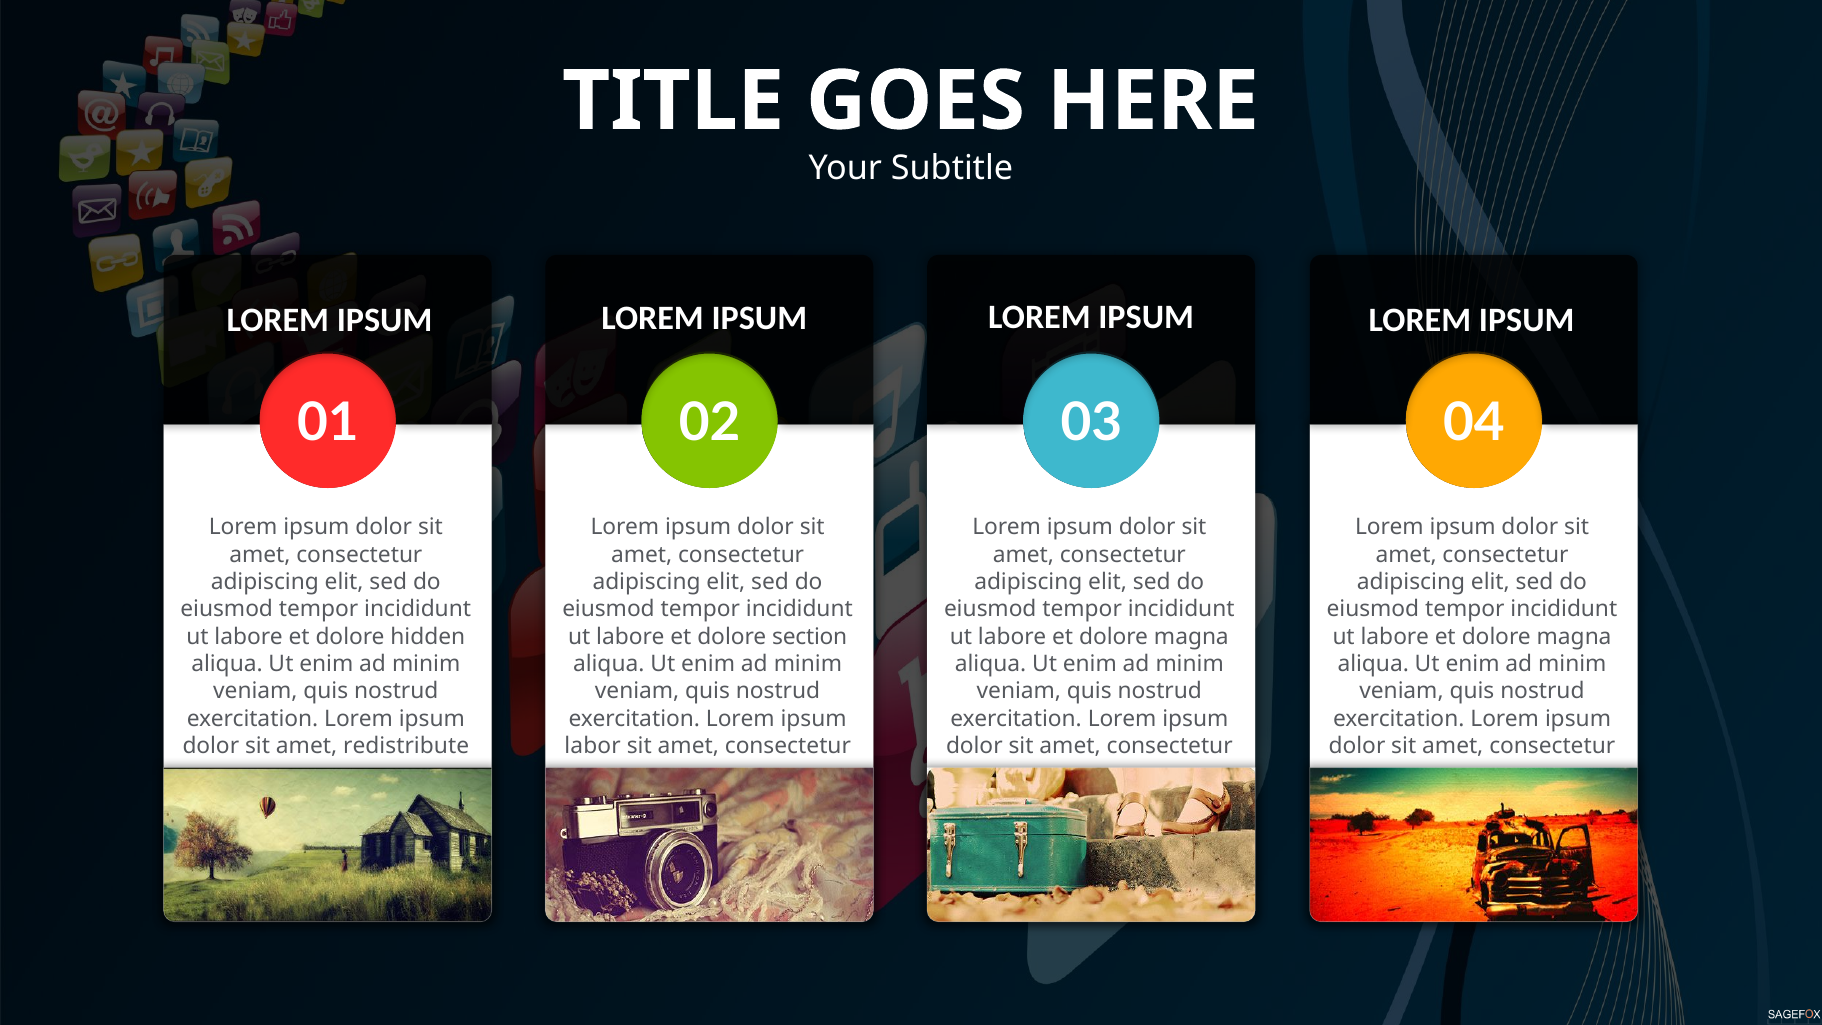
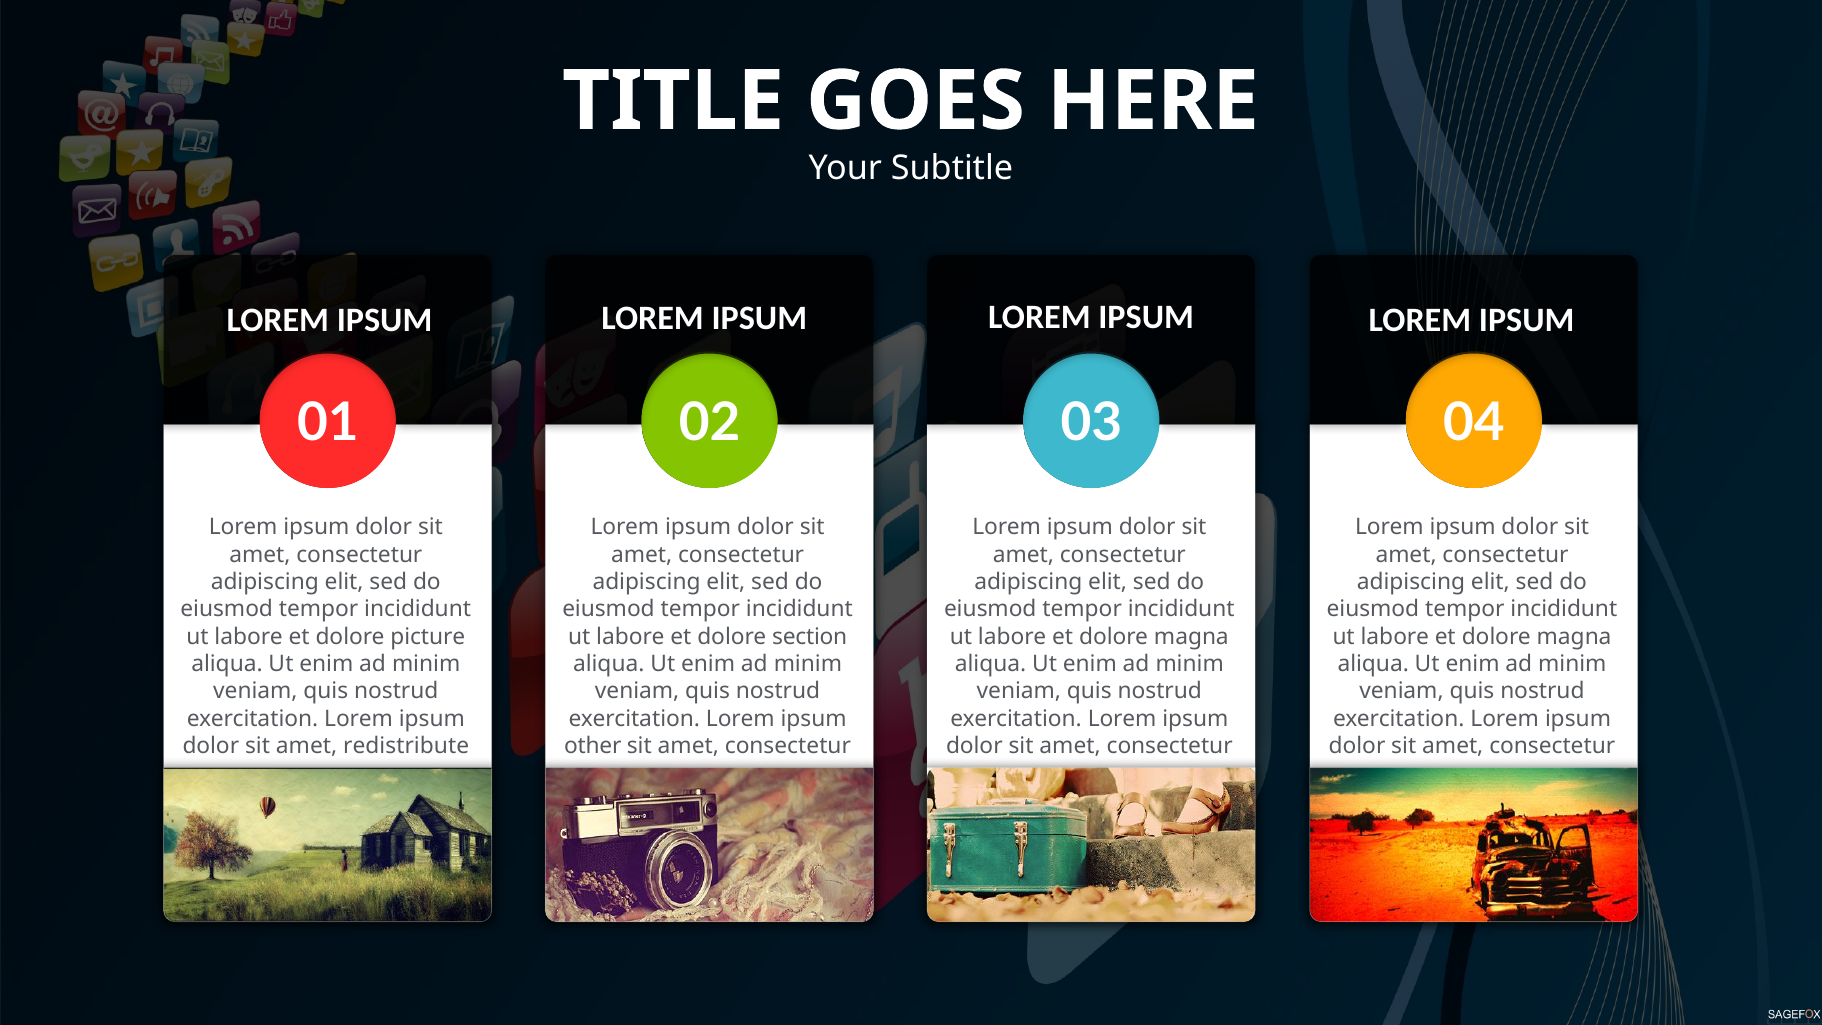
hidden: hidden -> picture
labor: labor -> other
